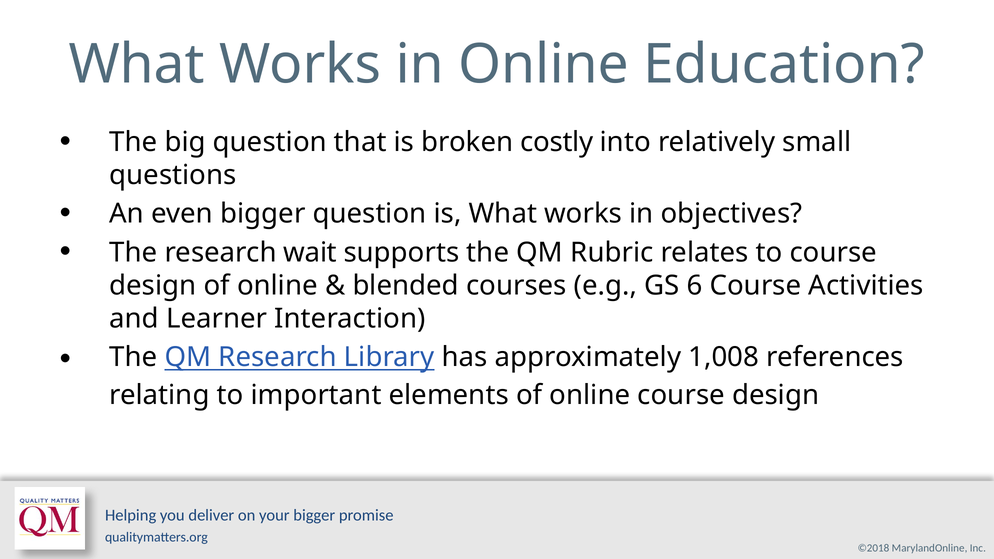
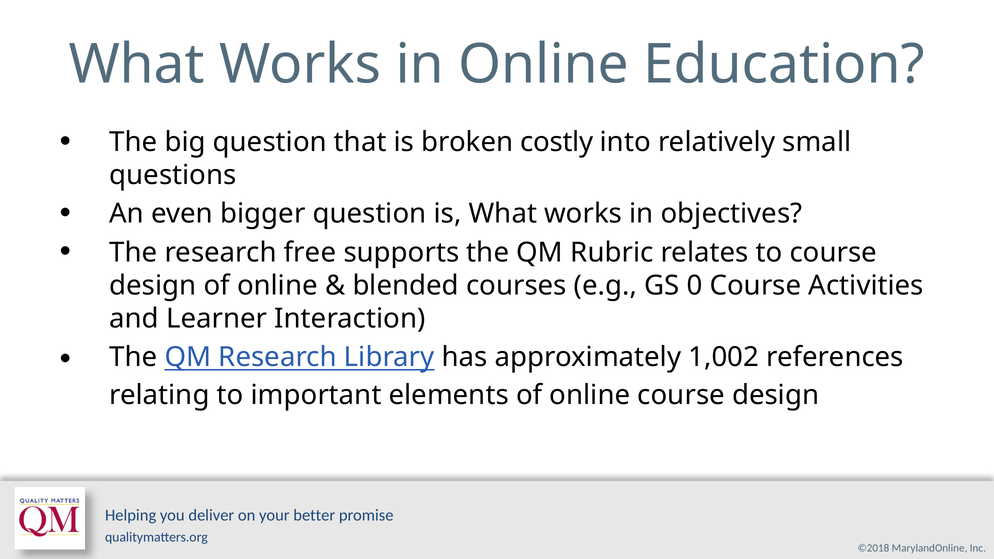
wait: wait -> free
6: 6 -> 0
1,008: 1,008 -> 1,002
bigger at (314, 515): bigger -> better
